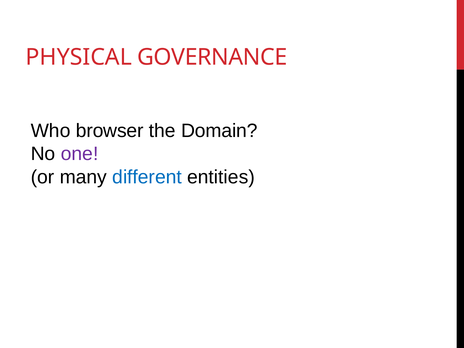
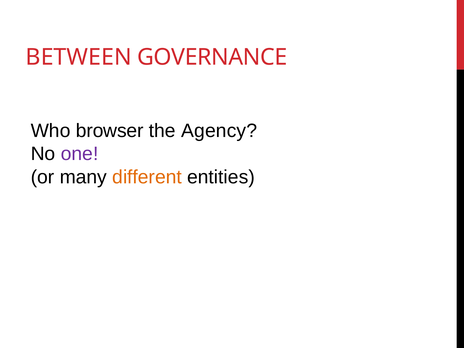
PHYSICAL: PHYSICAL -> BETWEEN
Domain: Domain -> Agency
different colour: blue -> orange
